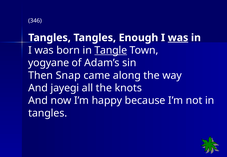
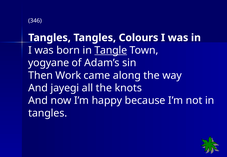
Enough: Enough -> Colours
was at (178, 38) underline: present -> none
Snap: Snap -> Work
